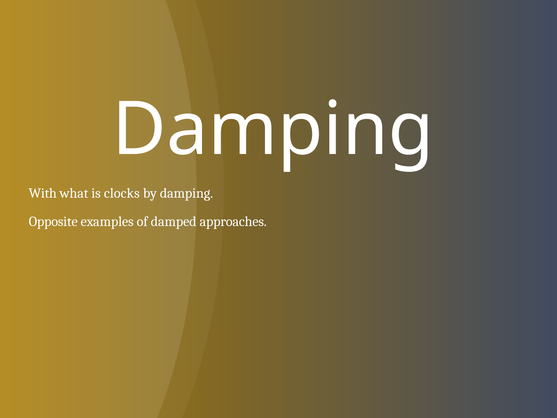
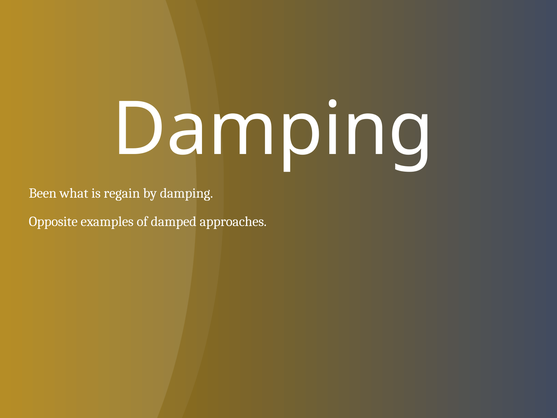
With: With -> Been
clocks: clocks -> regain
